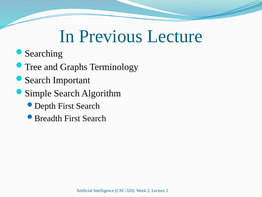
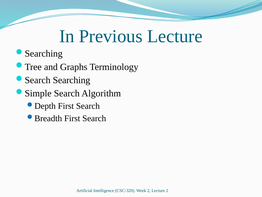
Important: Important -> Searching
